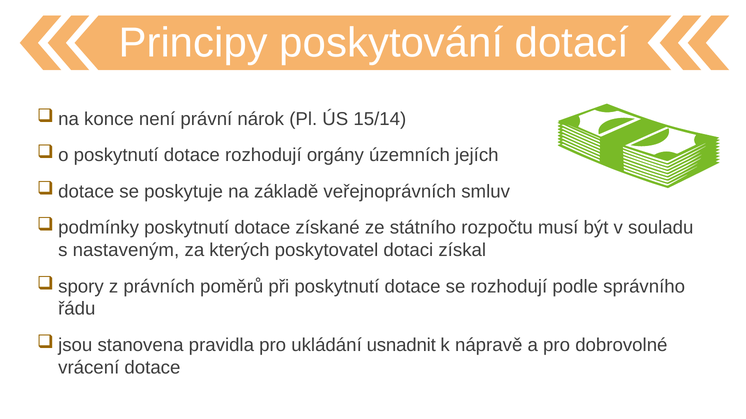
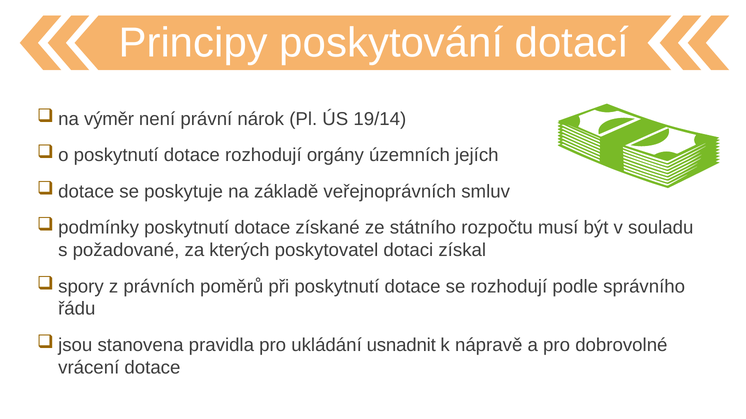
konce: konce -> výměr
15/14: 15/14 -> 19/14
nastaveným: nastaveným -> požadované
